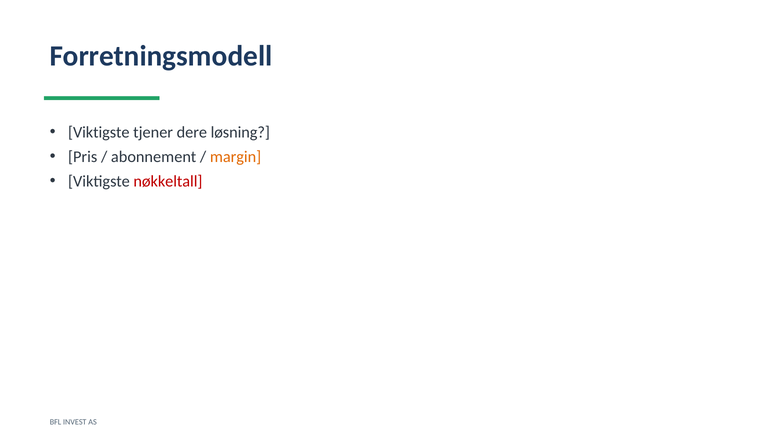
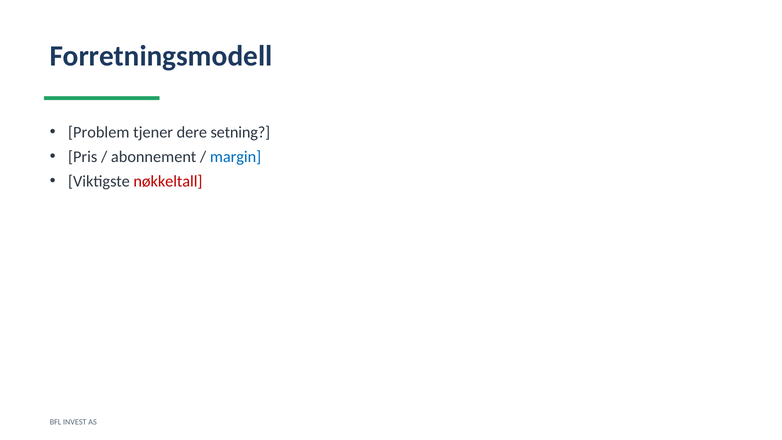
Viktigste at (99, 132): Viktigste -> Problem
løsning: løsning -> setning
margin colour: orange -> blue
